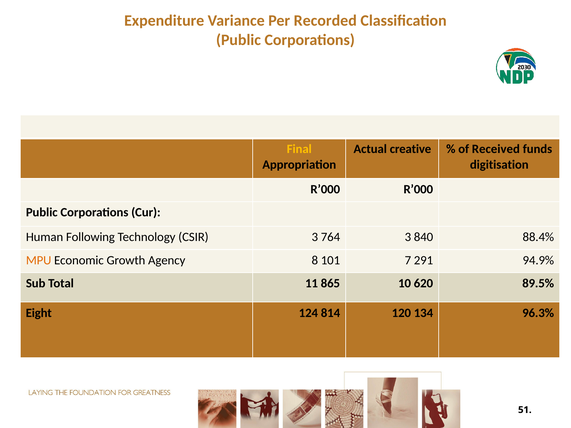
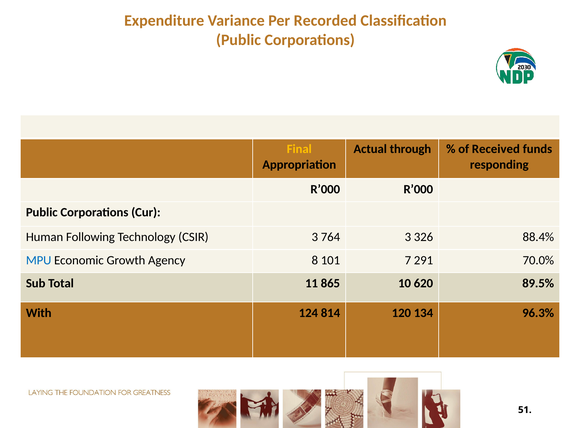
creative: creative -> through
digitisation: digitisation -> responding
840: 840 -> 326
MPU colour: orange -> blue
94.9%: 94.9% -> 70.0%
Eight: Eight -> With
